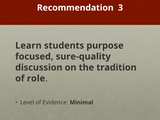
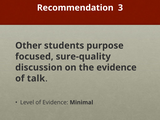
Learn: Learn -> Other
the tradition: tradition -> evidence
role: role -> talk
